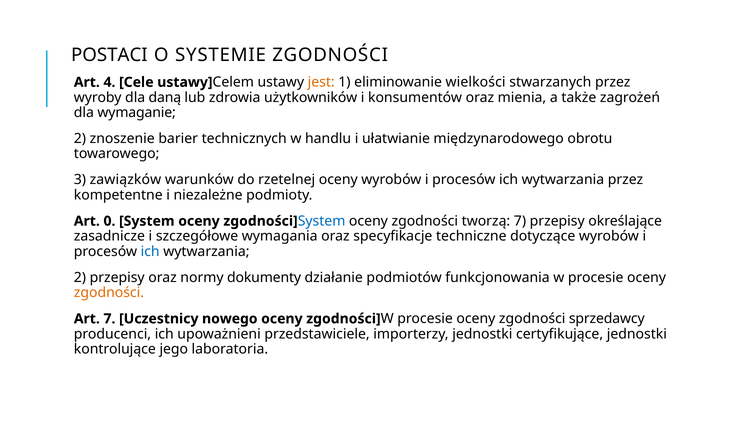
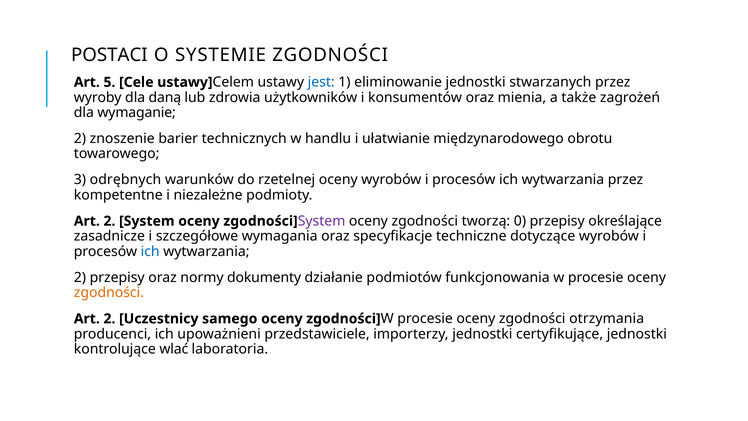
4: 4 -> 5
jest colour: orange -> blue
eliminowanie wielkości: wielkości -> jednostki
zawiązków: zawiązków -> odrębnych
0 at (109, 221): 0 -> 2
System at (322, 221) colour: blue -> purple
tworzą 7: 7 -> 0
7 at (109, 319): 7 -> 2
nowego: nowego -> samego
sprzedawcy: sprzedawcy -> otrzymania
jego: jego -> wlać
